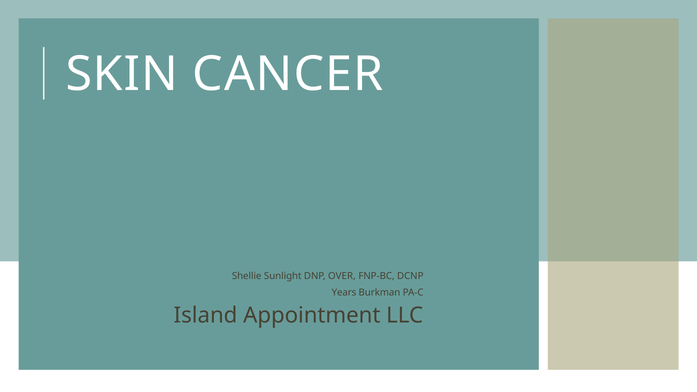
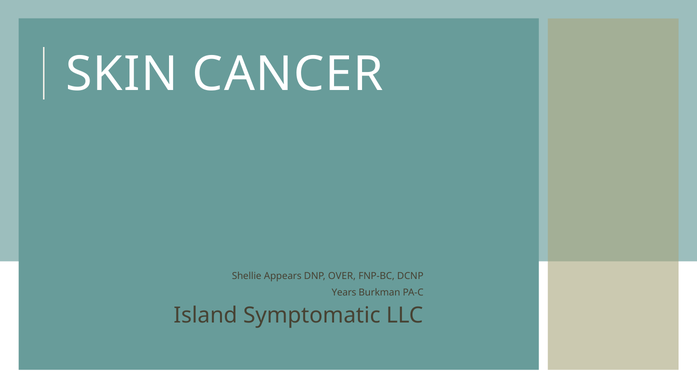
Sunlight: Sunlight -> Appears
Appointment: Appointment -> Symptomatic
